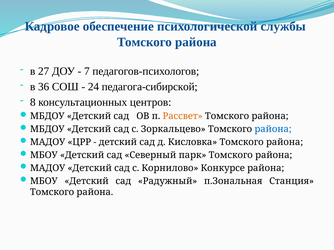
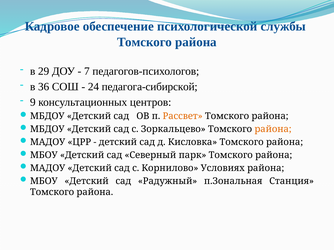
27: 27 -> 29
8: 8 -> 9
района at (273, 129) colour: blue -> orange
Конкурсе: Конкурсе -> Условиях
